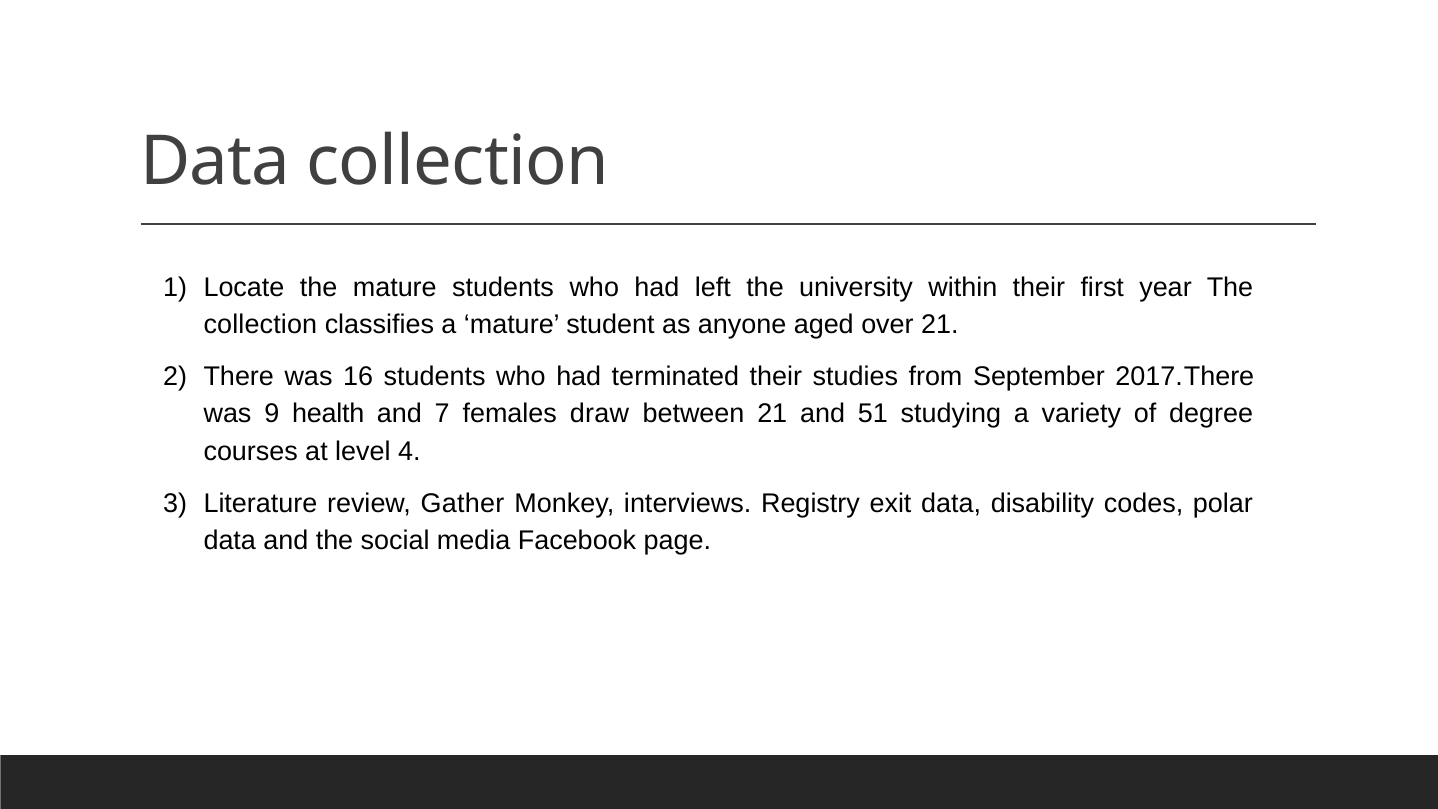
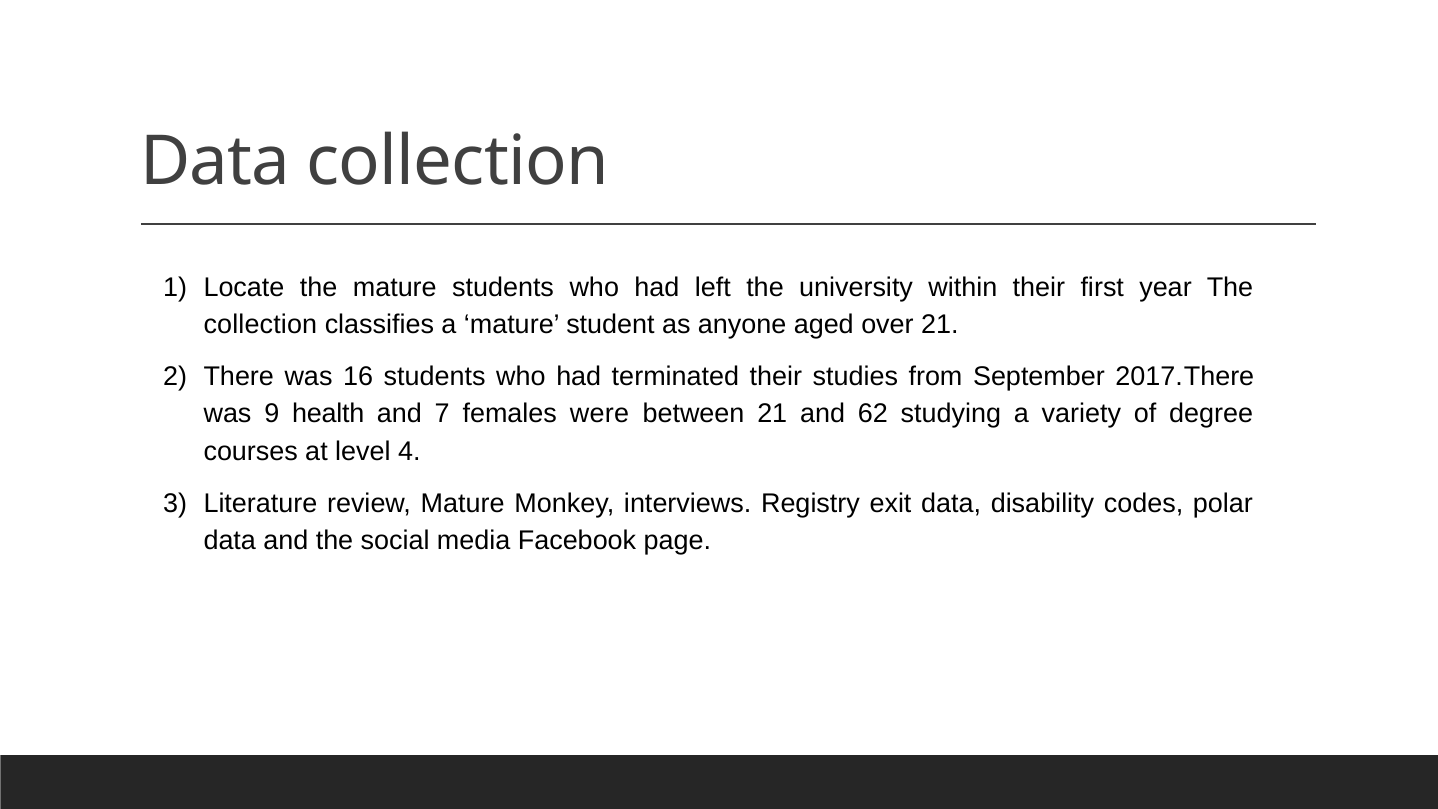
draw: draw -> were
51: 51 -> 62
review Gather: Gather -> Mature
